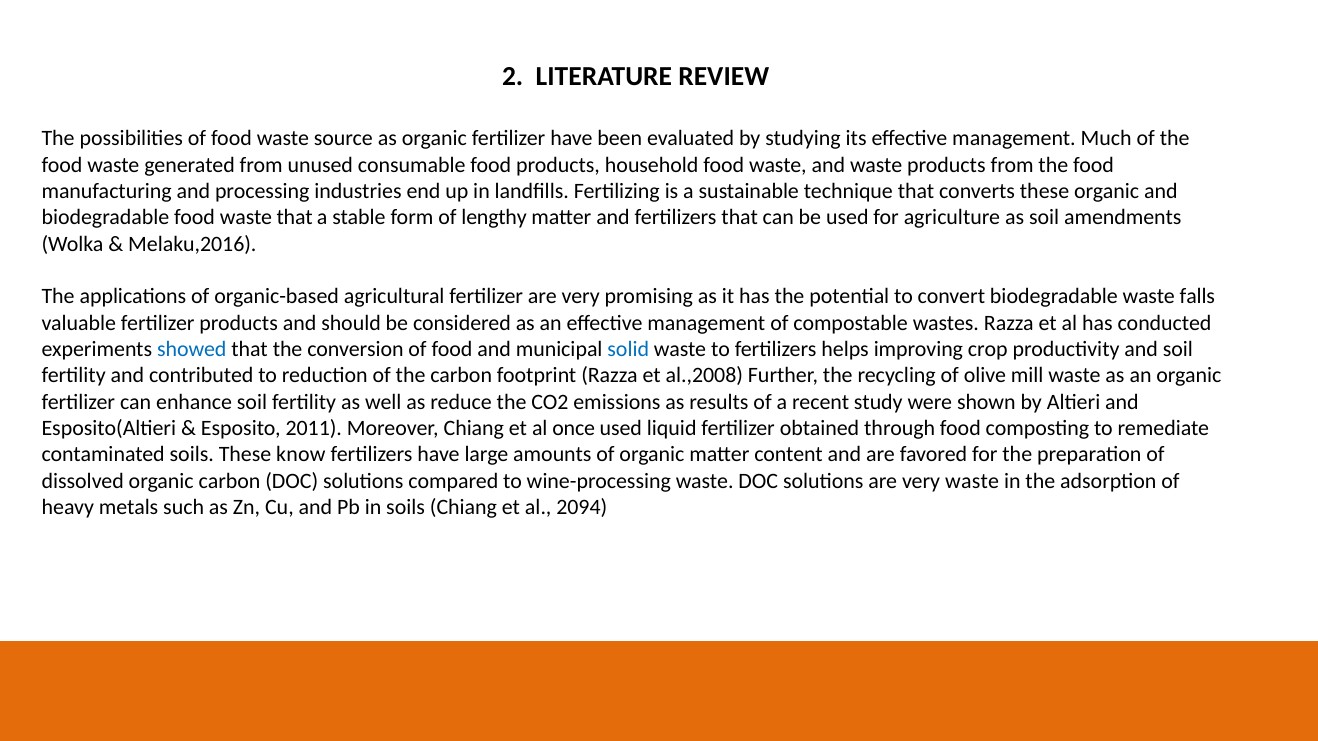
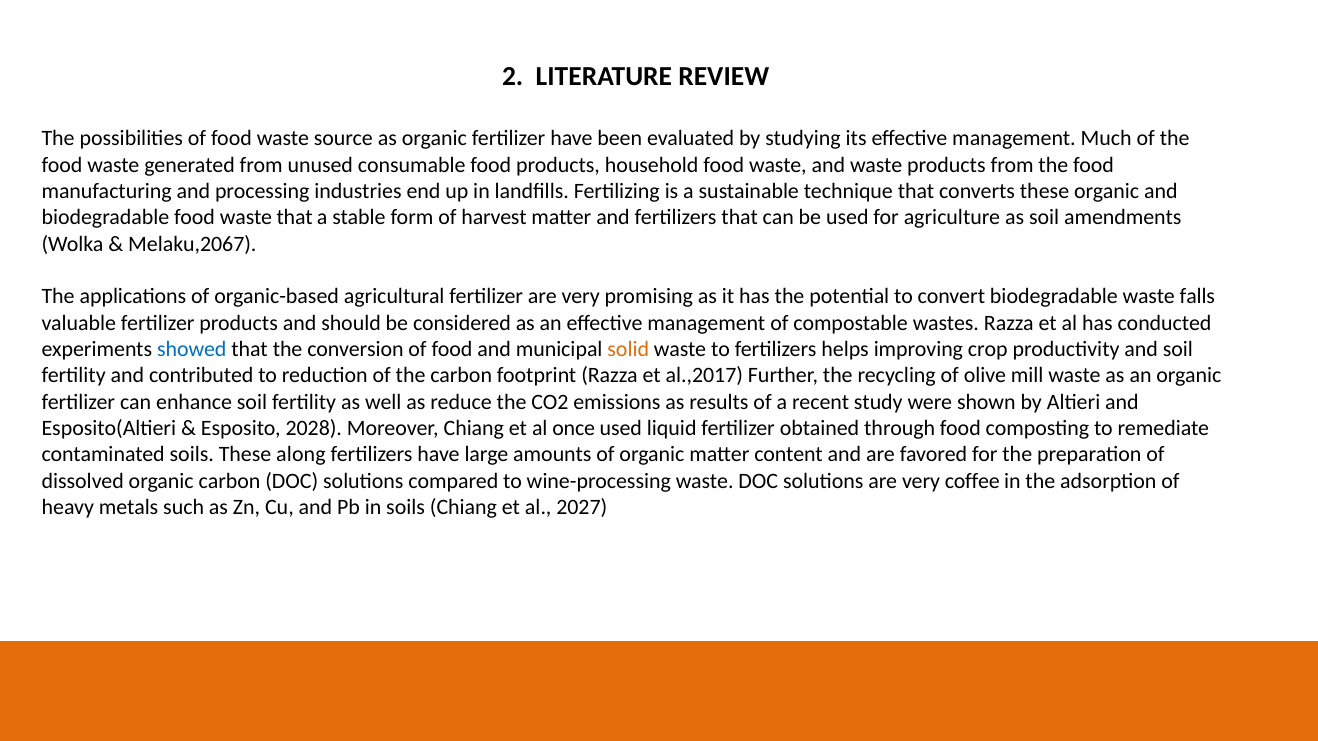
lengthy: lengthy -> harvest
Melaku,2016: Melaku,2016 -> Melaku,2067
solid colour: blue -> orange
al.,2008: al.,2008 -> al.,2017
2011: 2011 -> 2028
know: know -> along
very waste: waste -> coffee
2094: 2094 -> 2027
